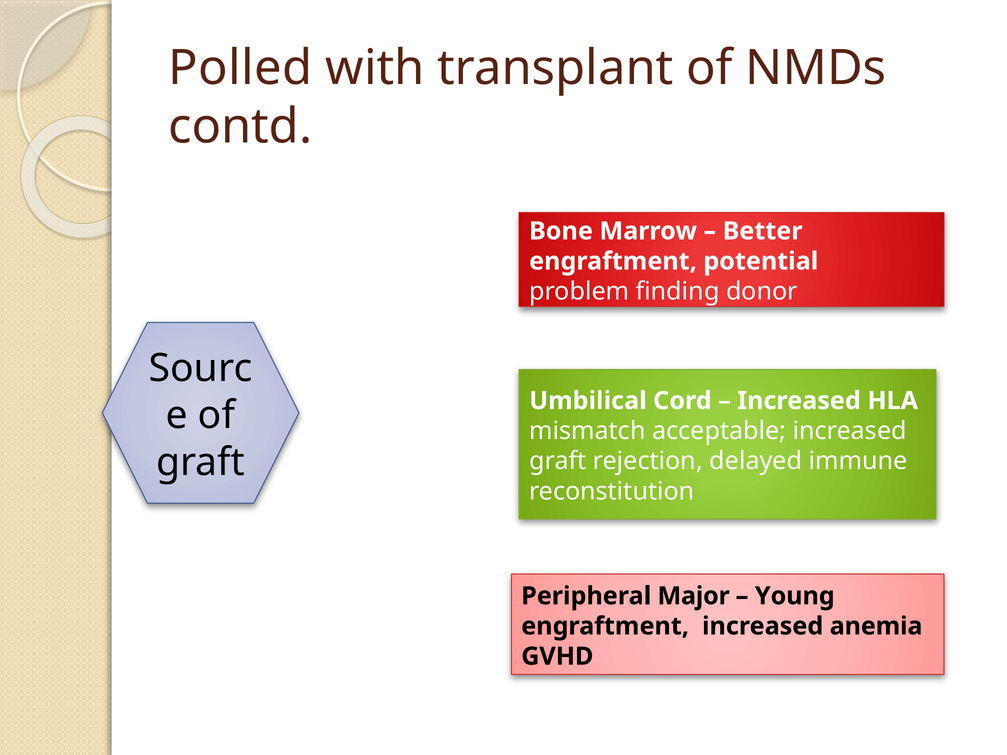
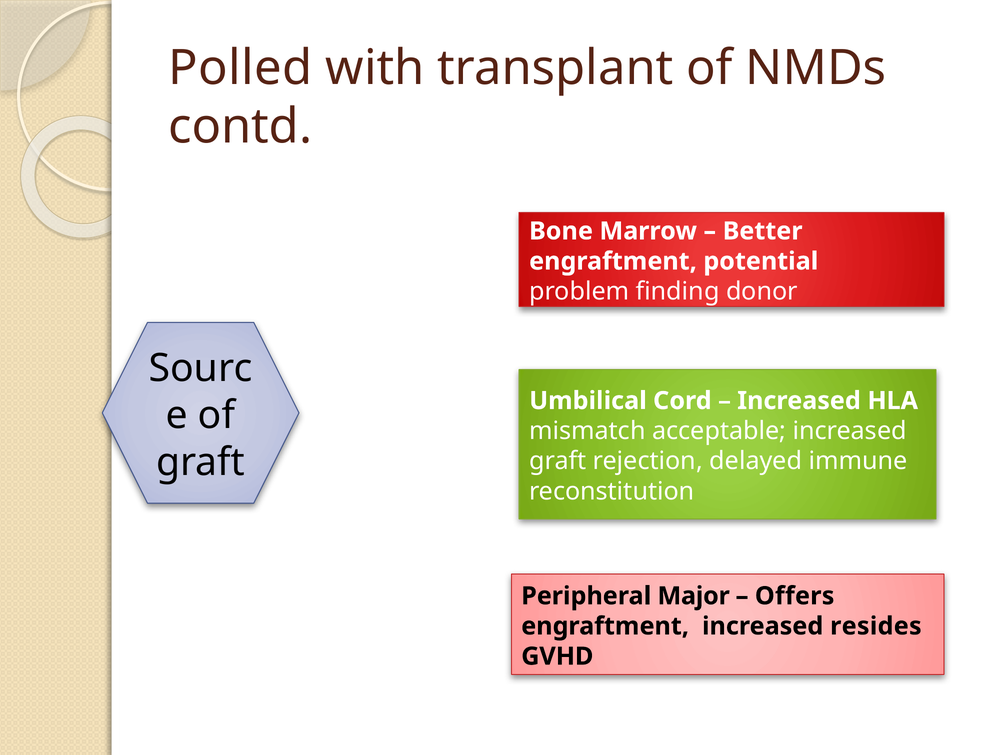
Young: Young -> Offers
anemia: anemia -> resides
